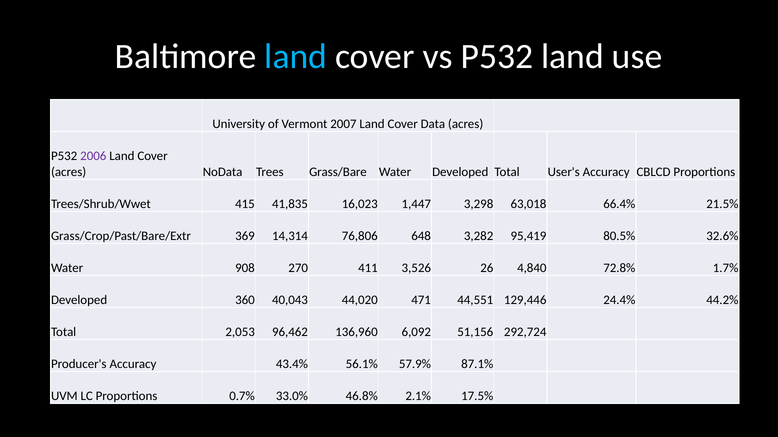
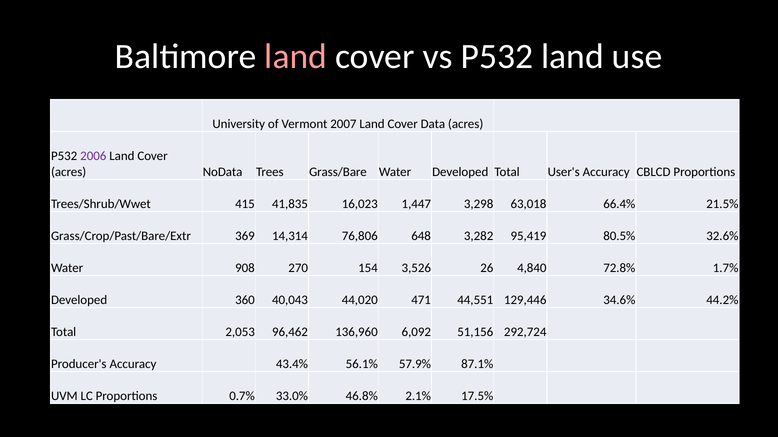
land at (296, 56) colour: light blue -> pink
411: 411 -> 154
24.4%: 24.4% -> 34.6%
